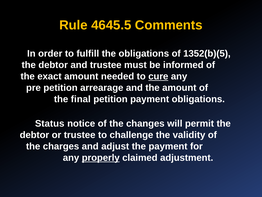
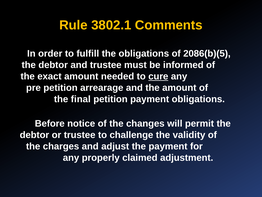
4645.5: 4645.5 -> 3802.1
1352(b)(5: 1352(b)(5 -> 2086(b)(5
Status: Status -> Before
properly underline: present -> none
